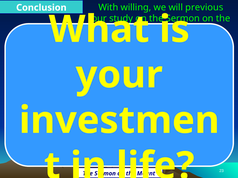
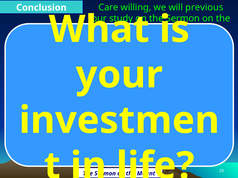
Conclusion With: With -> Care
